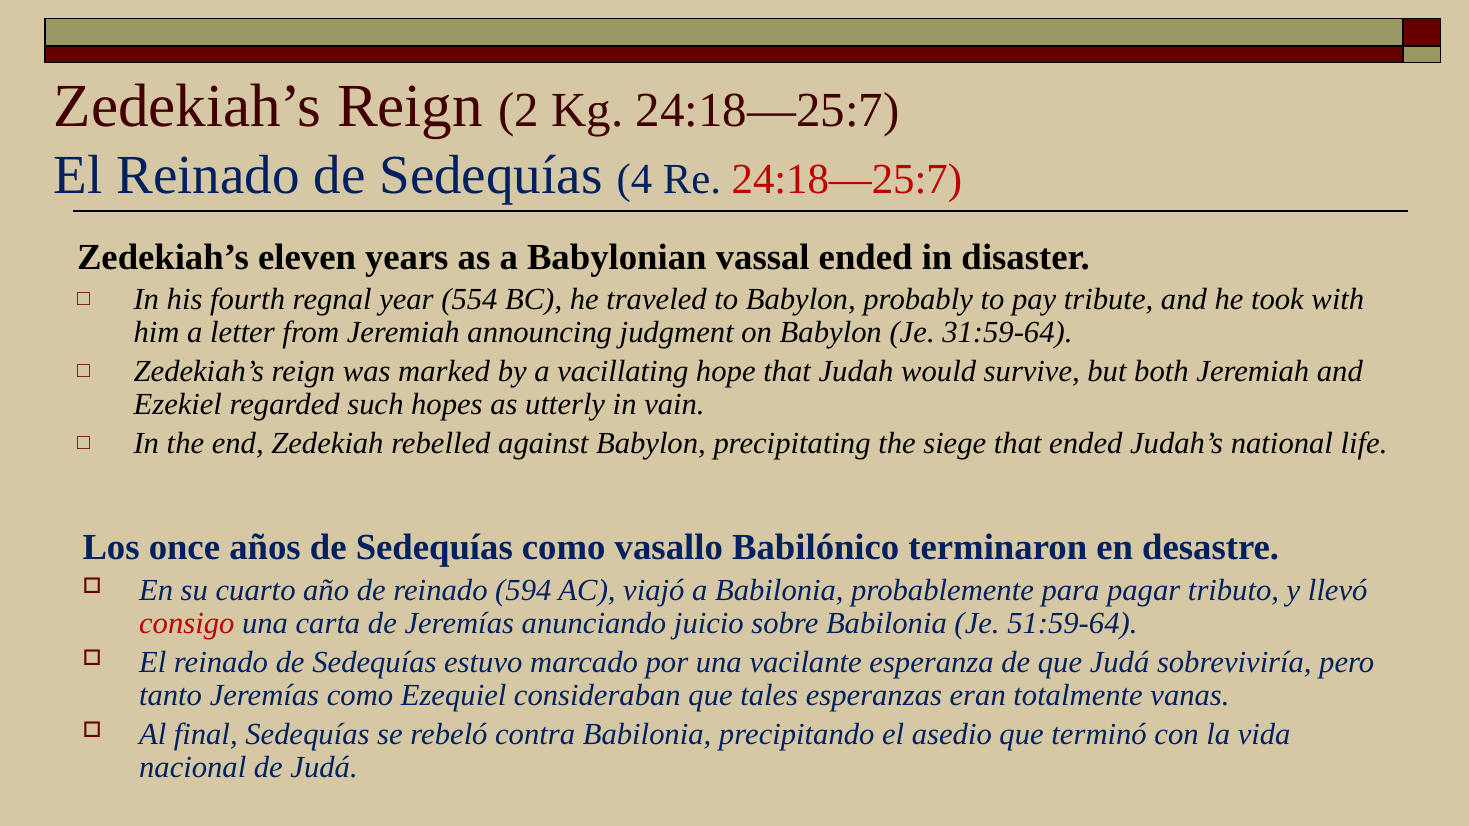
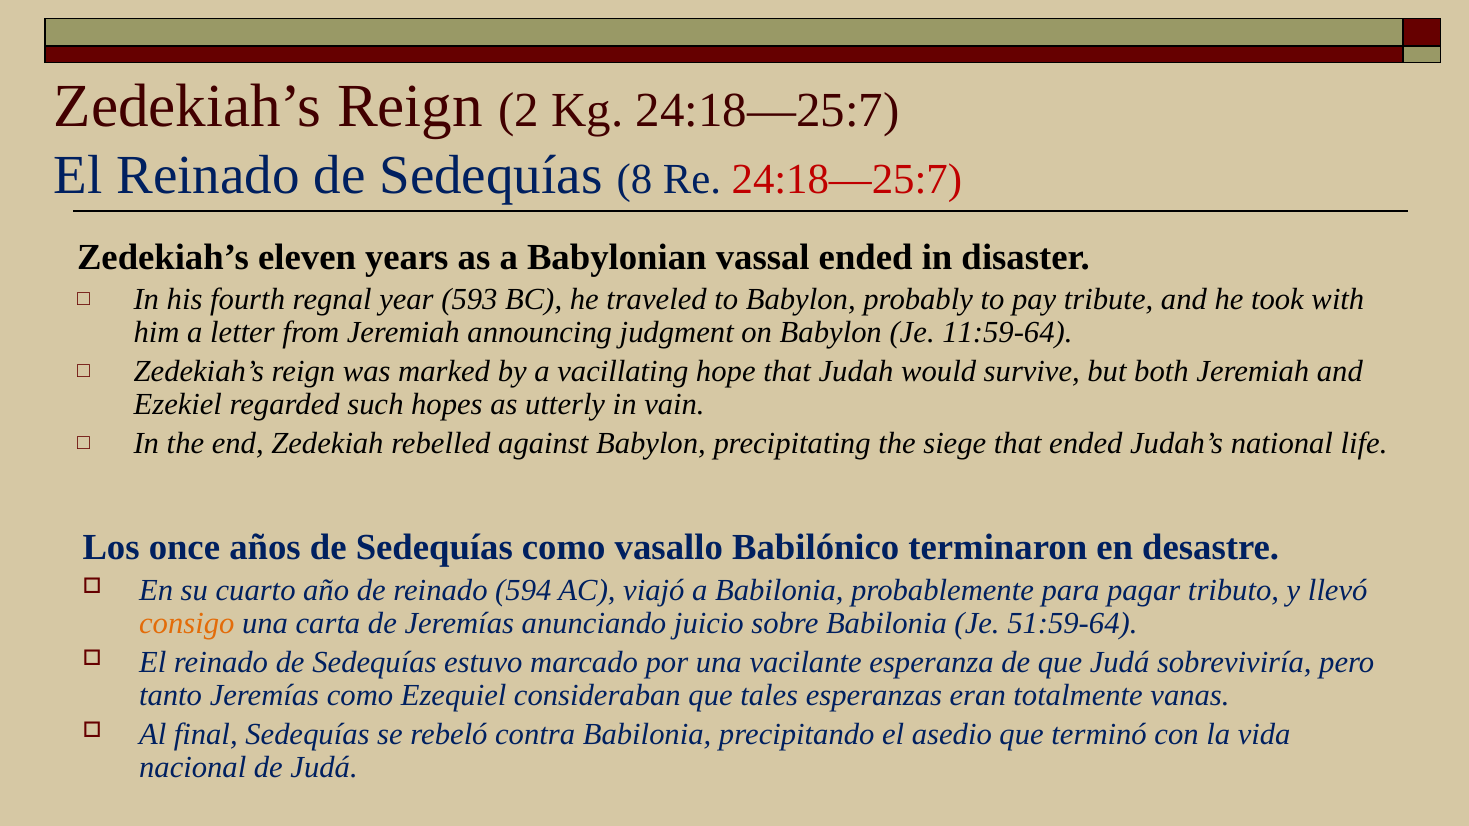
4: 4 -> 8
554: 554 -> 593
31:59-64: 31:59-64 -> 11:59-64
consigo colour: red -> orange
